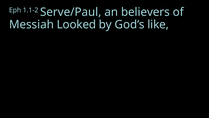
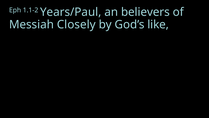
Serve/Paul: Serve/Paul -> Years/Paul
Looked: Looked -> Closely
